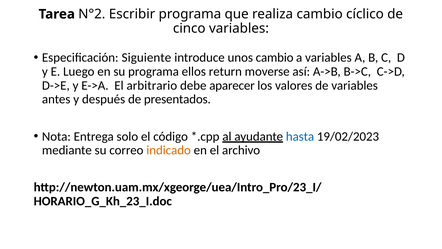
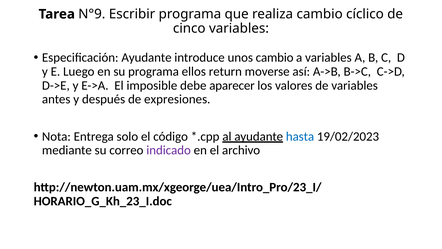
N°2: N°2 -> N°9
Especificación Siguiente: Siguiente -> Ayudante
arbitrario: arbitrario -> imposible
presentados: presentados -> expresiones
indicado colour: orange -> purple
